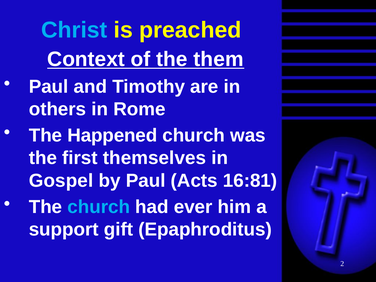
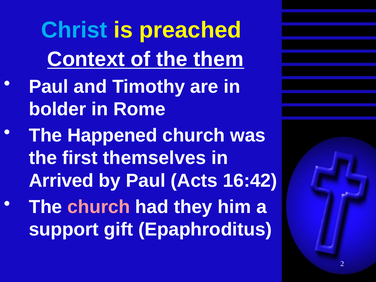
others: others -> bolder
Gospel: Gospel -> Arrived
16:81: 16:81 -> 16:42
church at (99, 207) colour: light blue -> pink
ever: ever -> they
